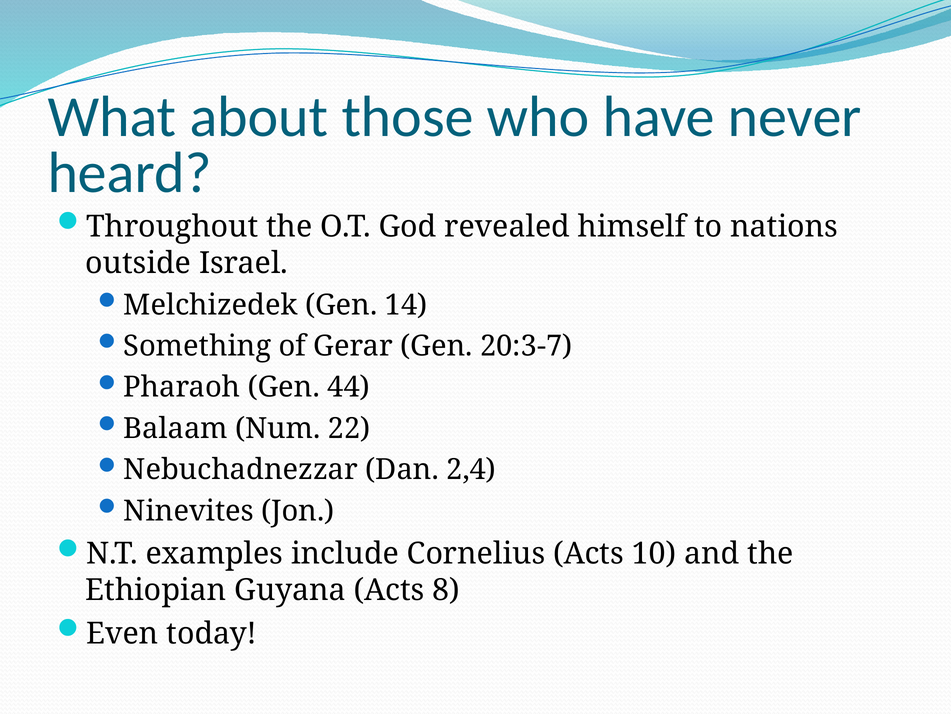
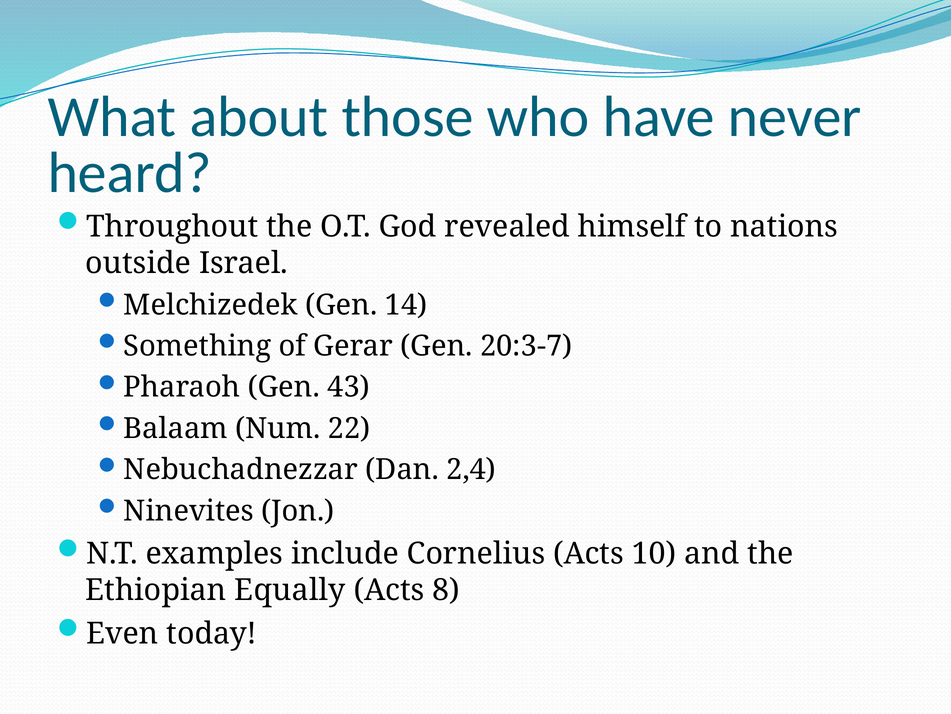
44: 44 -> 43
Guyana: Guyana -> Equally
